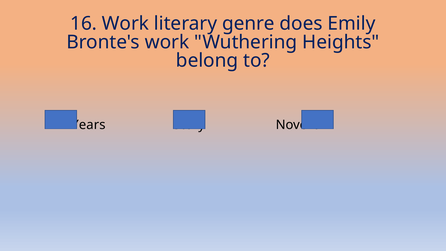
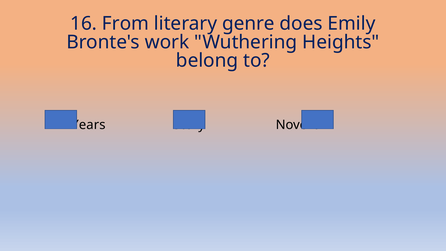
16 Work: Work -> From
